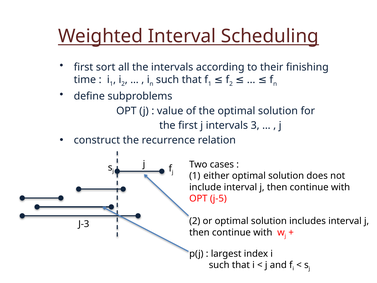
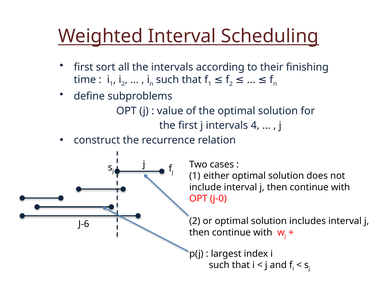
3: 3 -> 4
j-5: j-5 -> j-0
J-3: J-3 -> J-6
